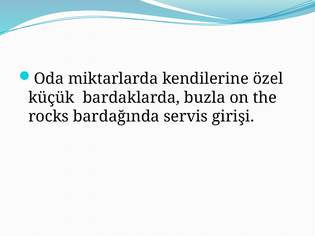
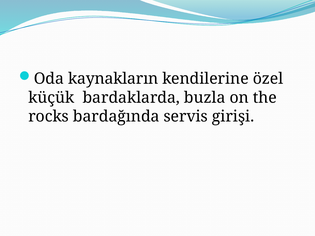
miktarlarda: miktarlarda -> kaynakların
